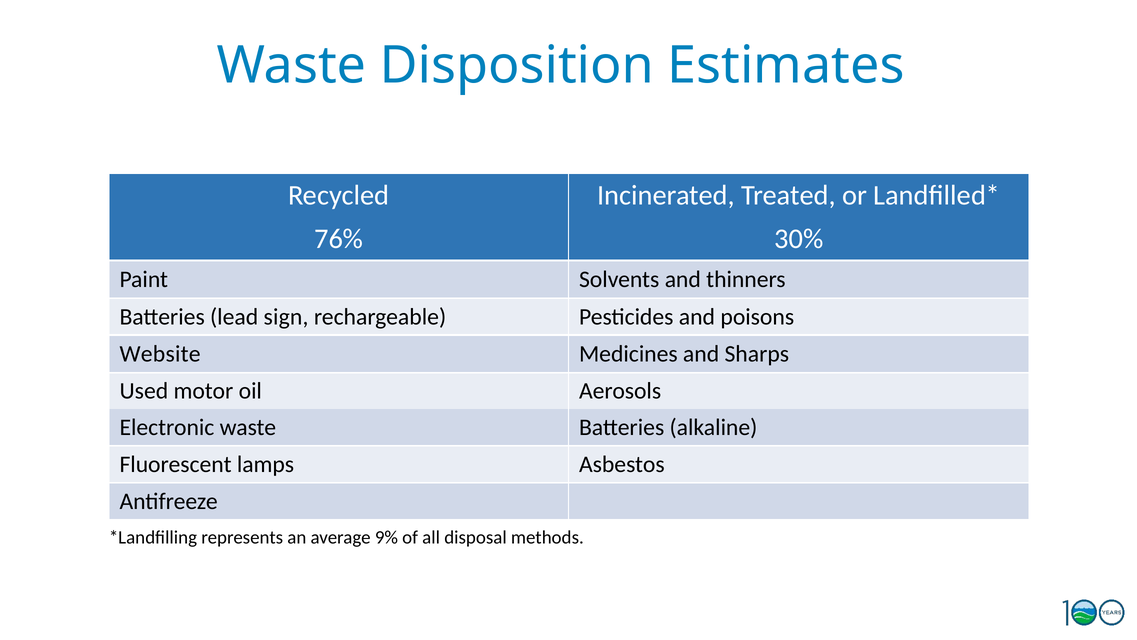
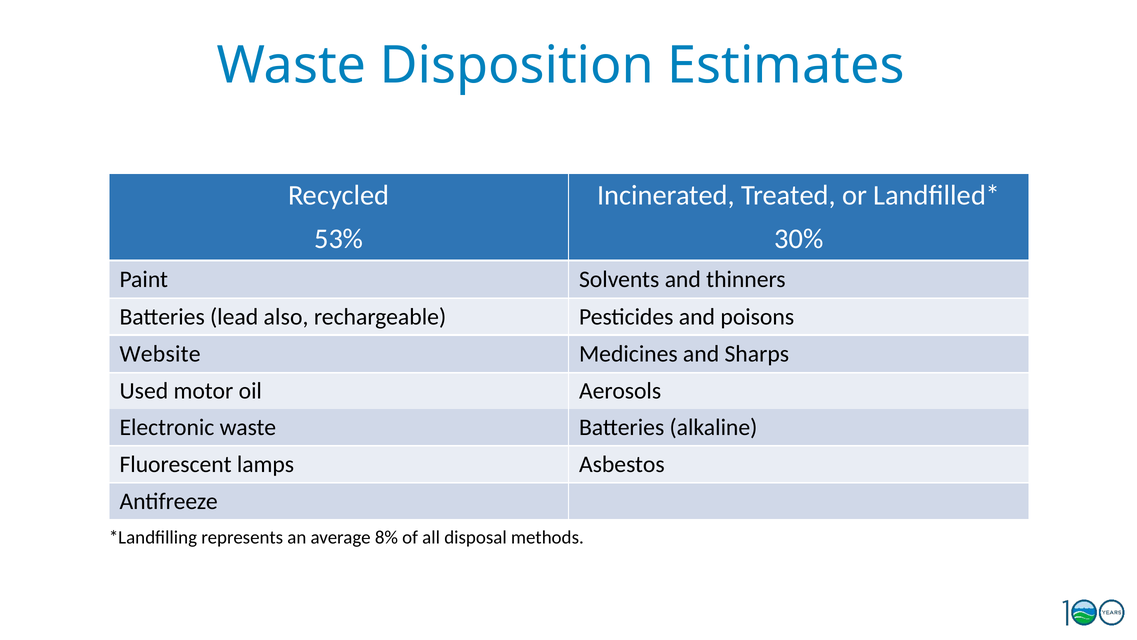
76%: 76% -> 53%
sign: sign -> also
9%: 9% -> 8%
